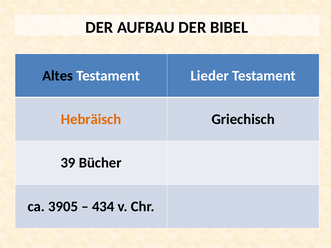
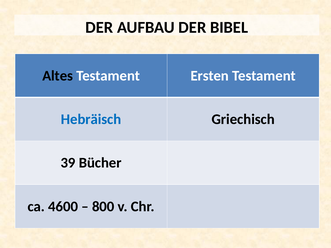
Lieder: Lieder -> Ersten
Hebräisch colour: orange -> blue
3905: 3905 -> 4600
434: 434 -> 800
